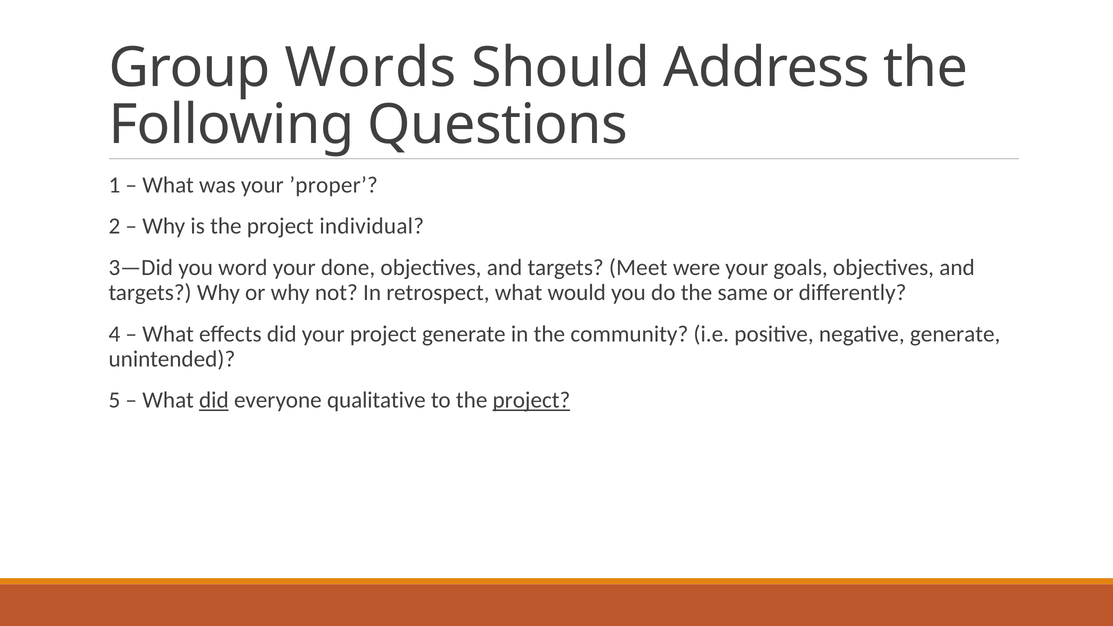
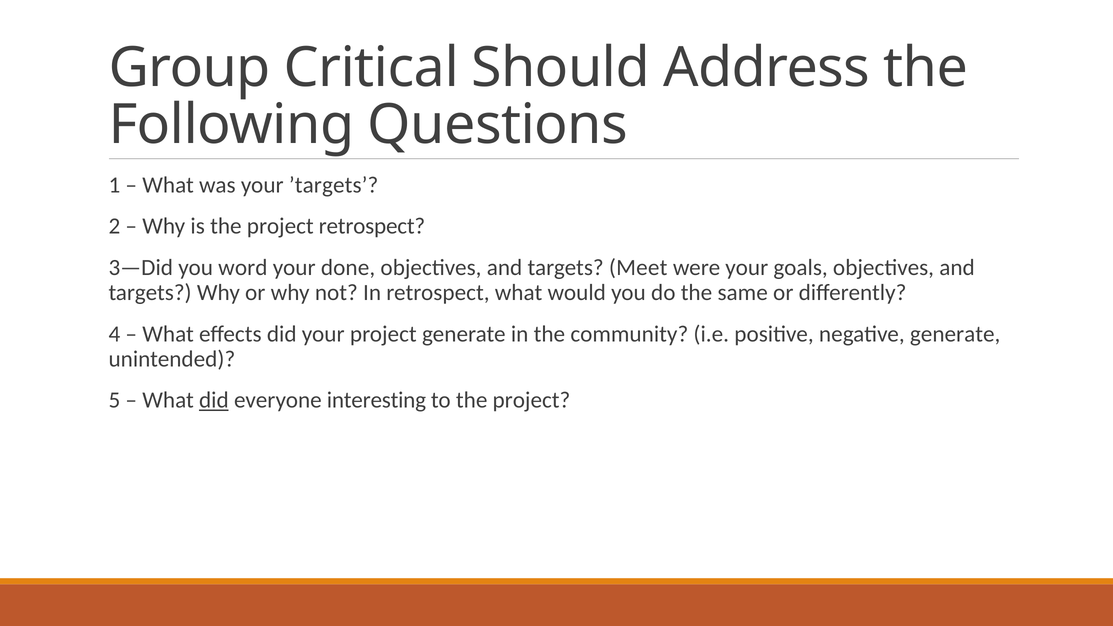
Words: Words -> Critical
’proper: ’proper -> ’targets
project individual: individual -> retrospect
qualitative: qualitative -> interesting
project at (531, 400) underline: present -> none
